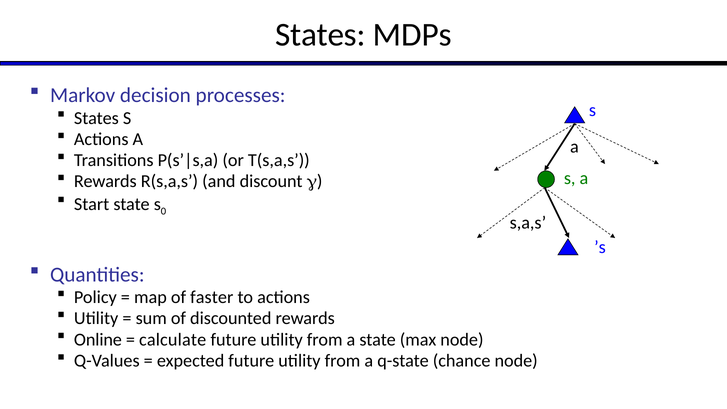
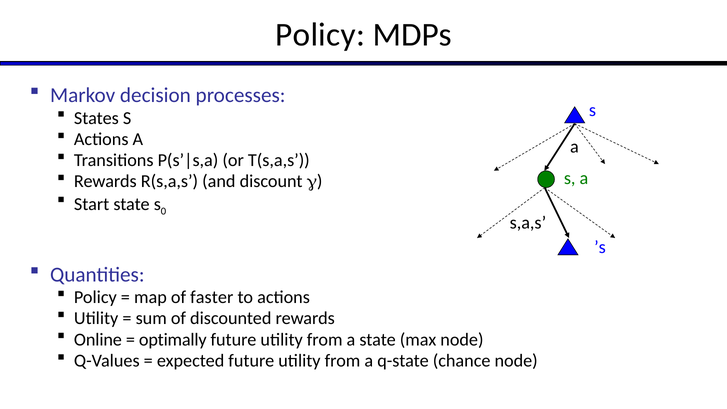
States at (320, 35): States -> Policy
calculate: calculate -> optimally
